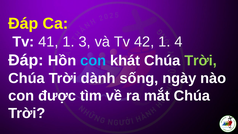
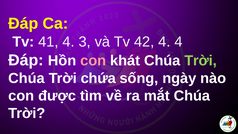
41 1: 1 -> 4
42 1: 1 -> 4
con at (93, 61) colour: light blue -> pink
dành: dành -> chứa
